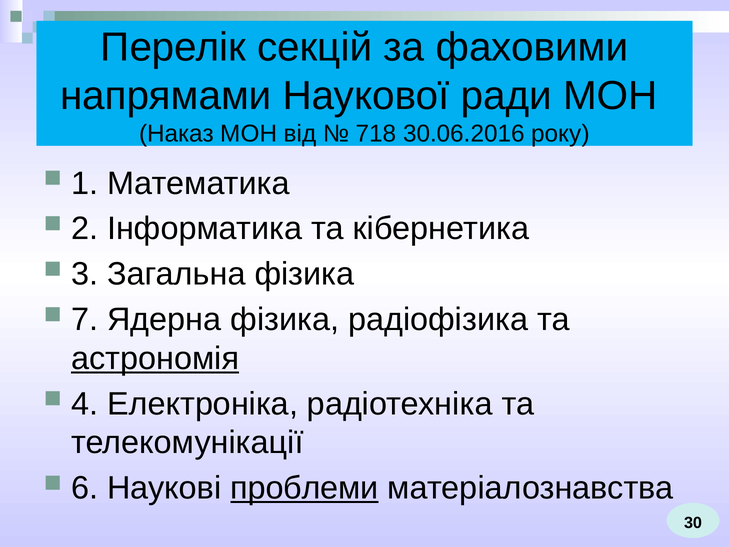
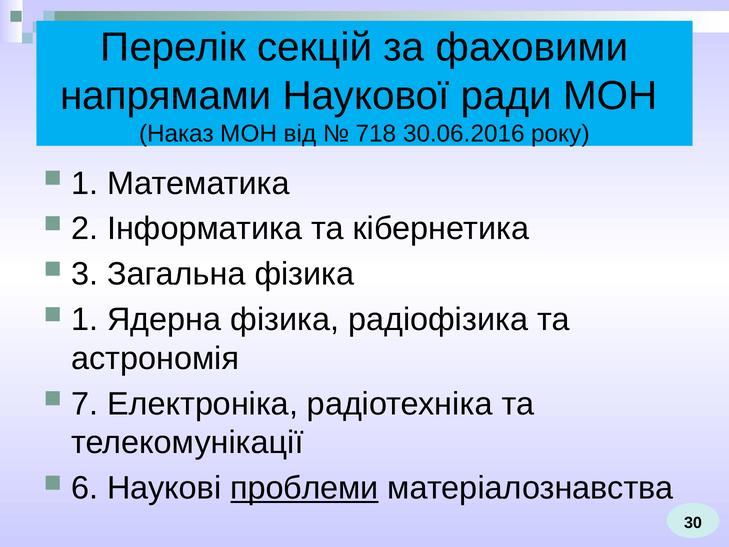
7 at (85, 319): 7 -> 1
астрономія underline: present -> none
4: 4 -> 7
